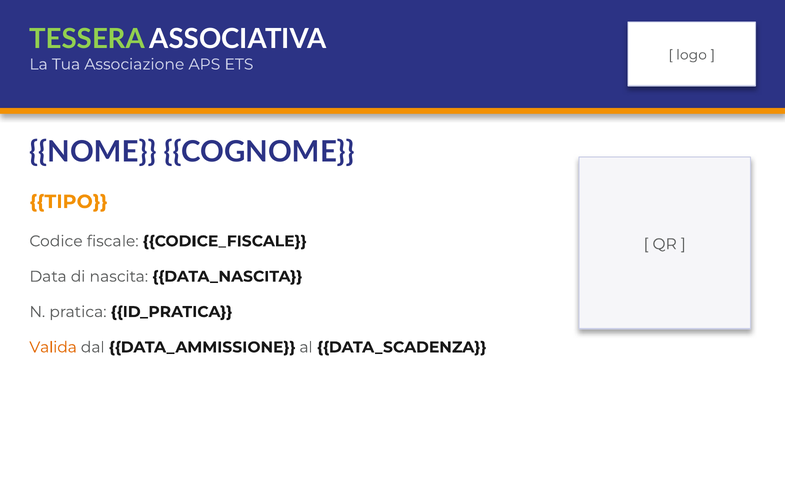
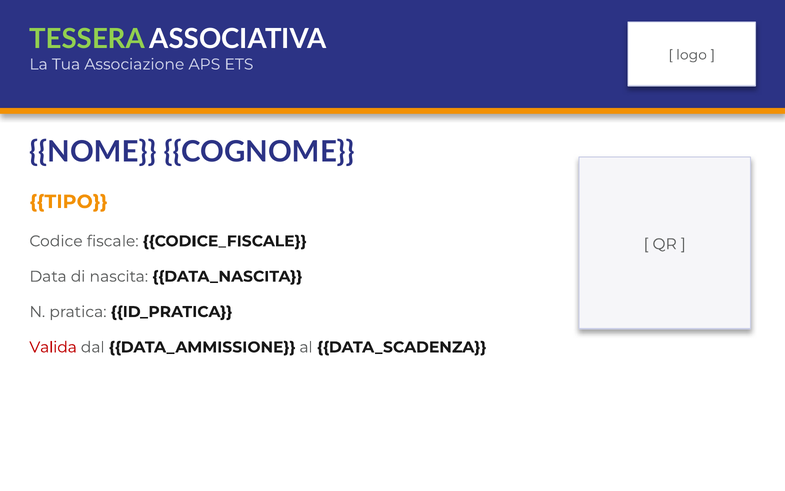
Valida colour: orange -> red
